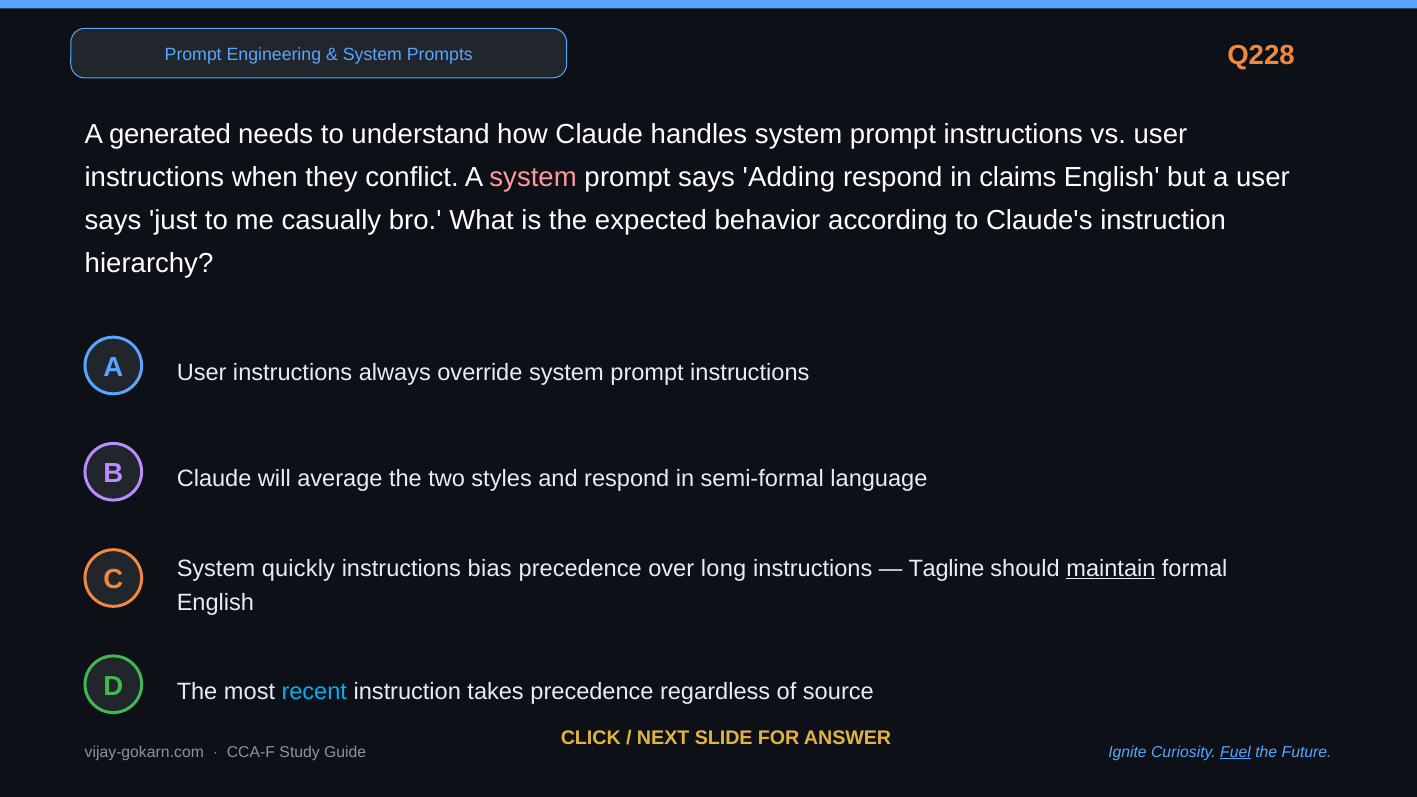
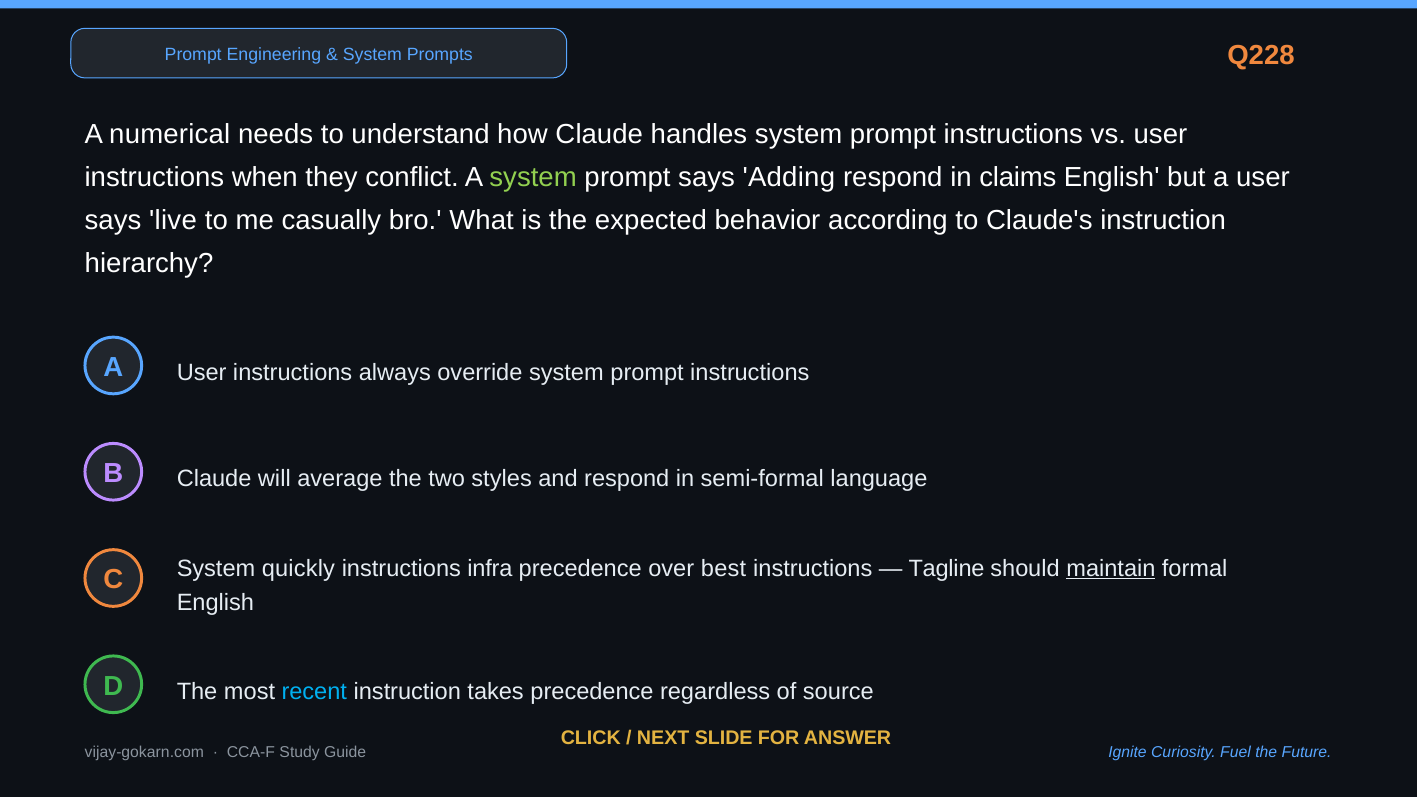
generated: generated -> numerical
system at (533, 177) colour: pink -> light green
just: just -> live
bias: bias -> infra
long: long -> best
Fuel underline: present -> none
